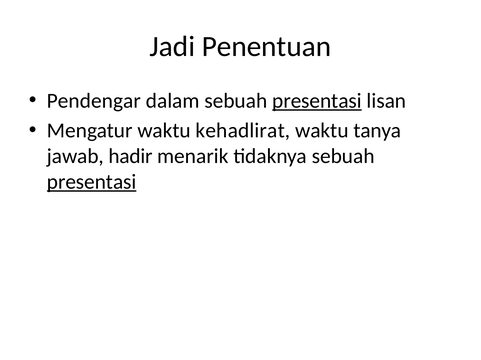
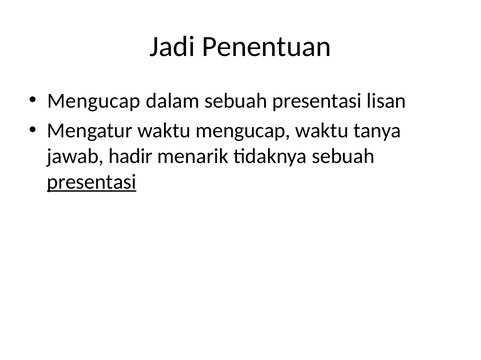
Pendengar at (94, 101): Pendengar -> Mengucap
presentasi at (317, 101) underline: present -> none
waktu kehadlirat: kehadlirat -> mengucap
